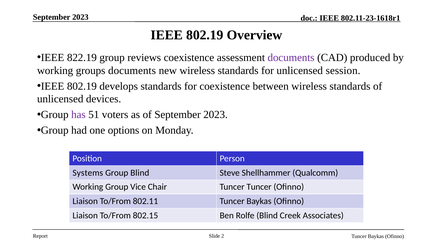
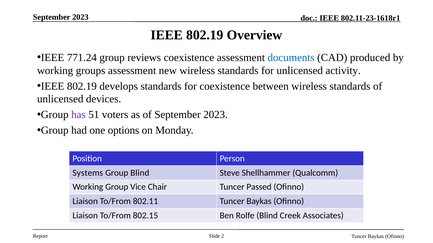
822.19: 822.19 -> 771.24
documents at (291, 58) colour: purple -> blue
groups documents: documents -> assessment
session: session -> activity
Tuncer Tuncer: Tuncer -> Passed
